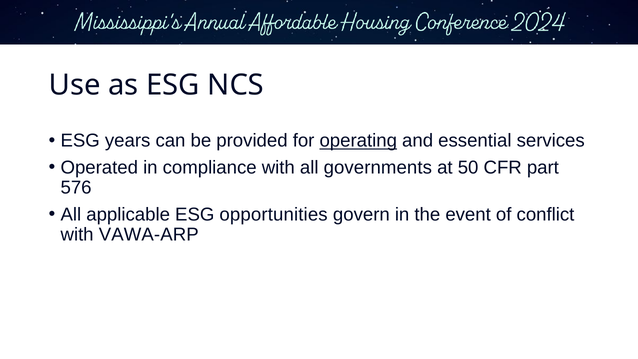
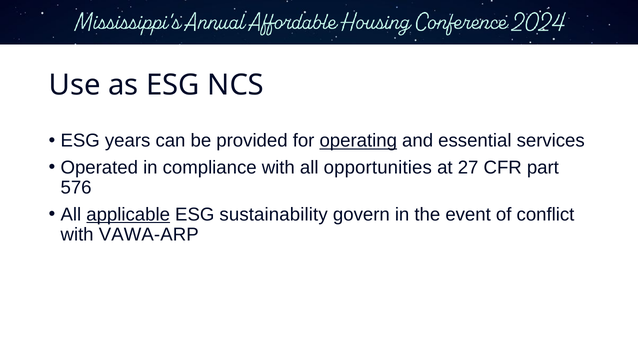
governments: governments -> opportunities
50: 50 -> 27
applicable underline: none -> present
opportunities: opportunities -> sustainability
